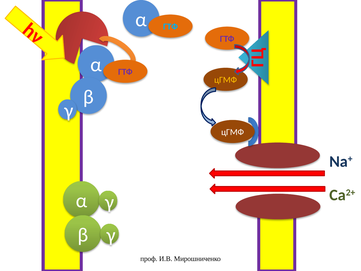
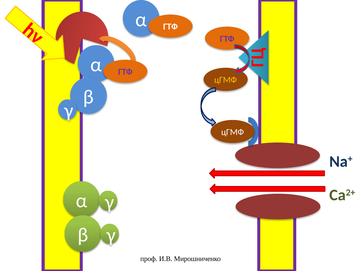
ГТФ at (170, 27) colour: light blue -> white
